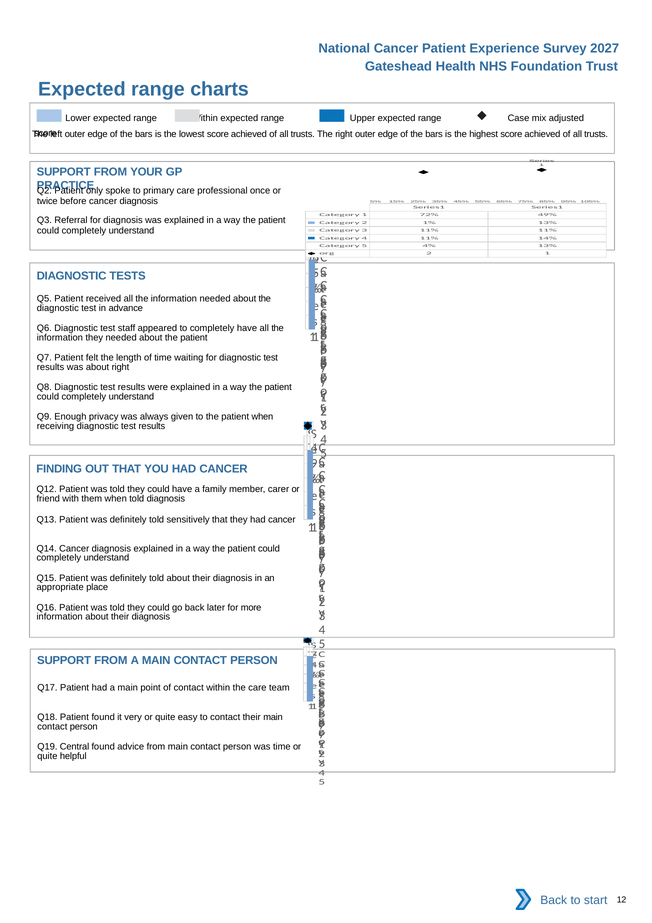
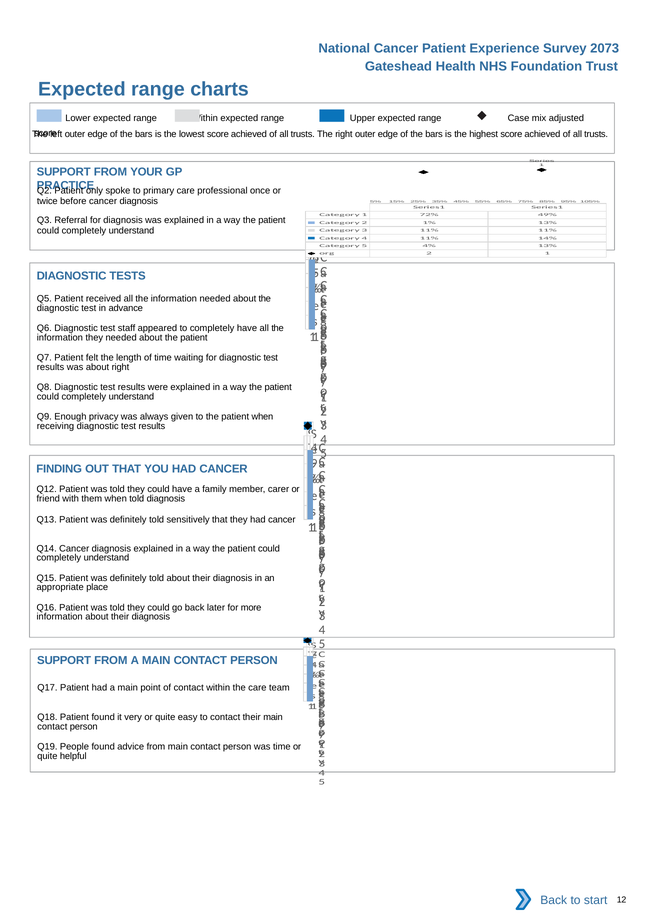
2027: 2027 -> 2073
Central: Central -> People
